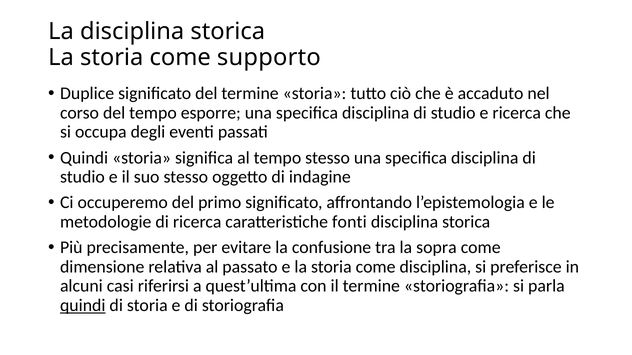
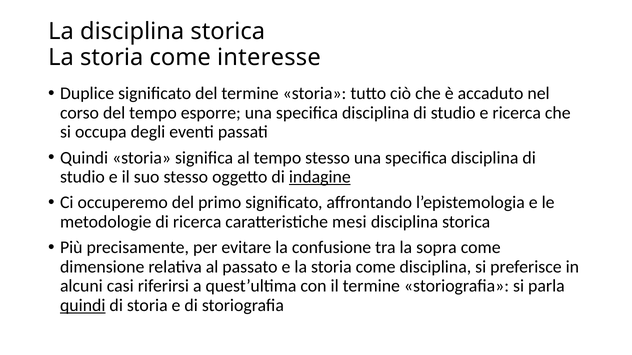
supporto: supporto -> interesse
indagine underline: none -> present
fonti: fonti -> mesi
